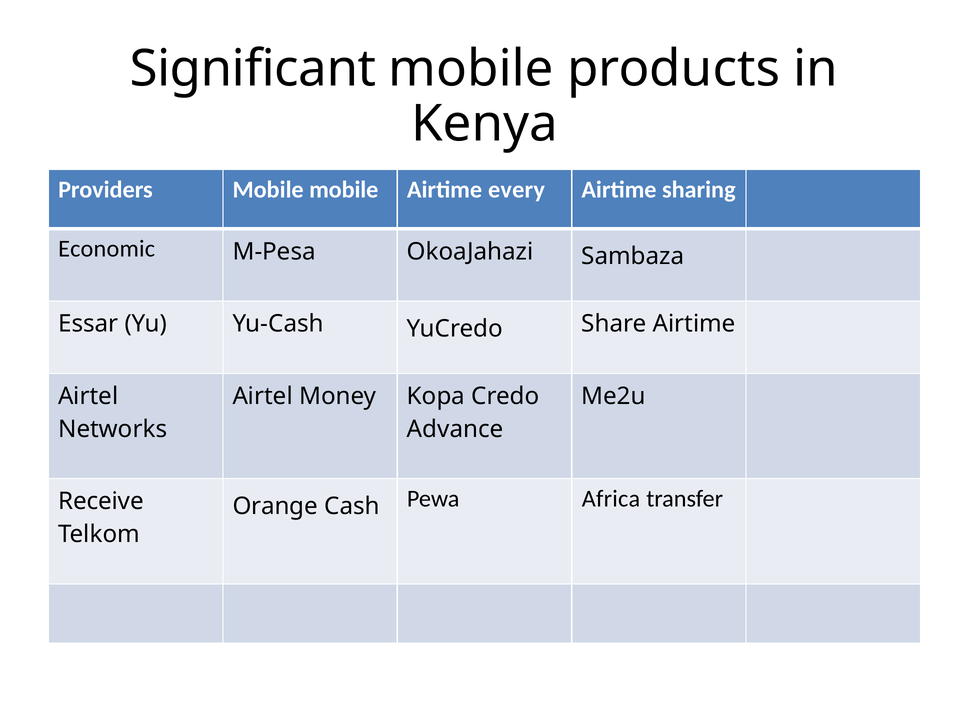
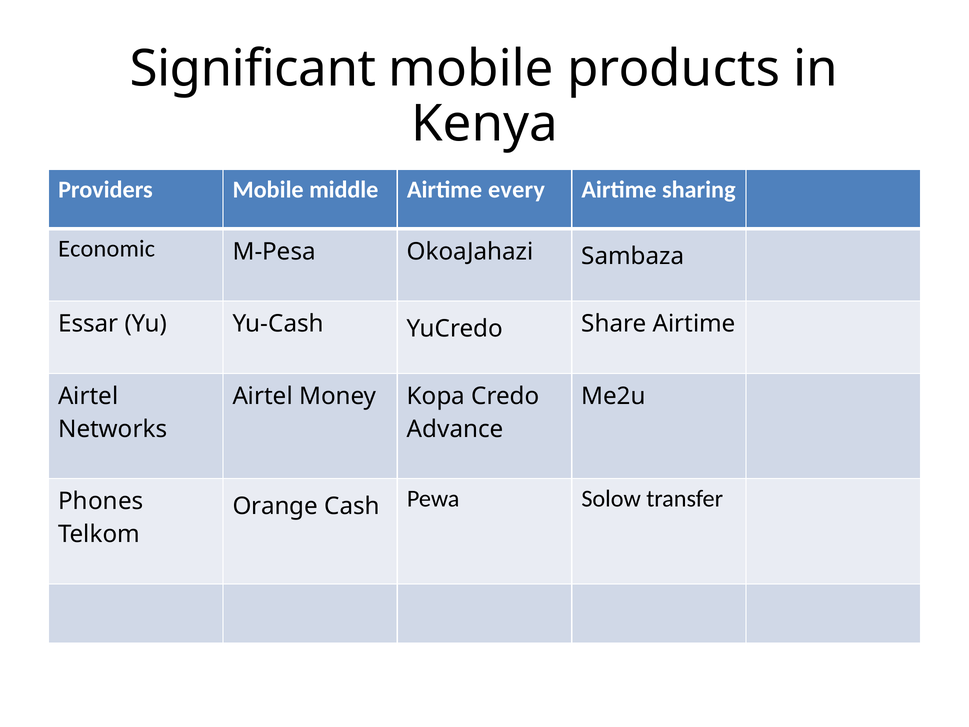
Mobile mobile: mobile -> middle
Receive: Receive -> Phones
Africa: Africa -> Solow
